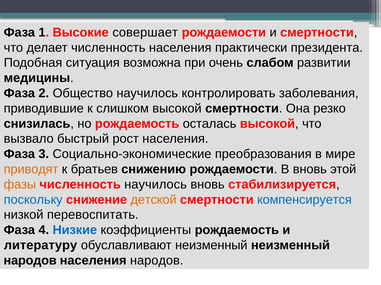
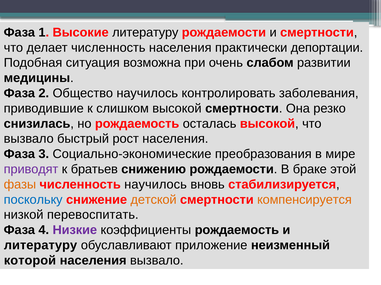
Высокие совершает: совершает -> литературу
президента: президента -> депортации
приводят colour: orange -> purple
В вновь: вновь -> браке
компенсируется colour: blue -> orange
Низкие colour: blue -> purple
обуславливают неизменный: неизменный -> приложение
народов at (30, 261): народов -> которой
населения народов: народов -> вызвало
